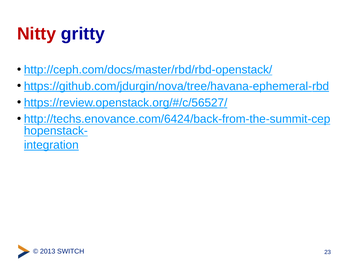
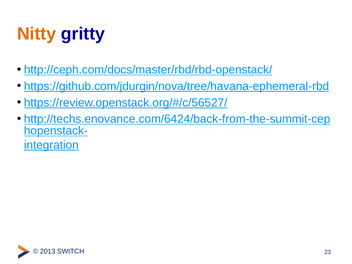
Nitty colour: red -> orange
